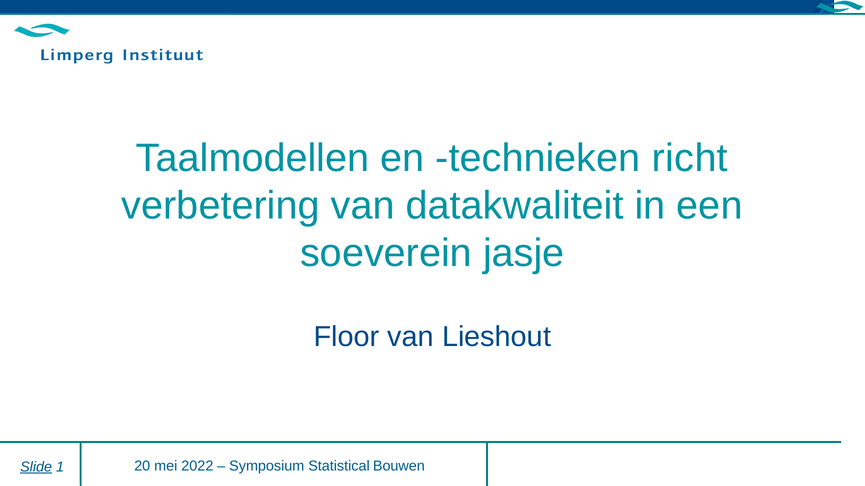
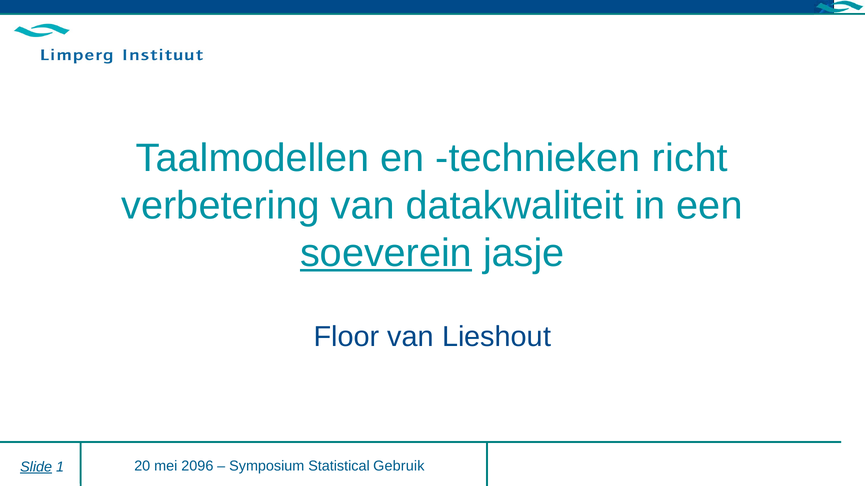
soeverein underline: none -> present
2022: 2022 -> 2096
Bouwen: Bouwen -> Gebruik
